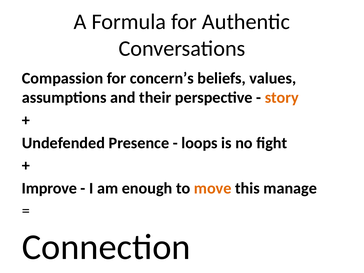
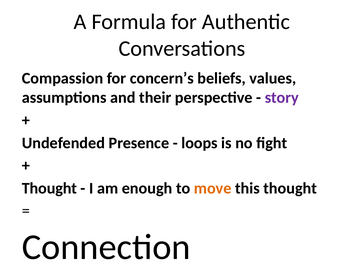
story colour: orange -> purple
Improve at (49, 188): Improve -> Thought
this manage: manage -> thought
